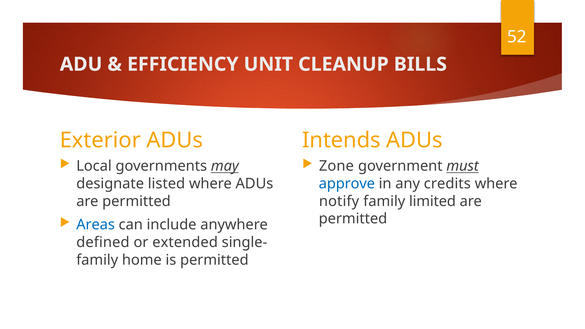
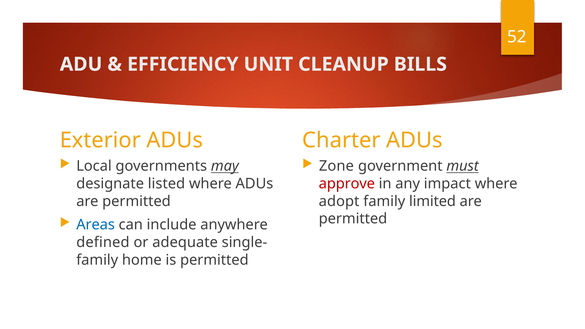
Intends: Intends -> Charter
approve colour: blue -> red
credits: credits -> impact
notify: notify -> adopt
extended: extended -> adequate
